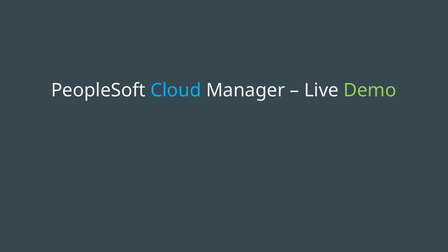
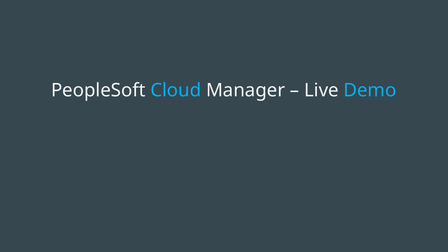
Demo colour: light green -> light blue
